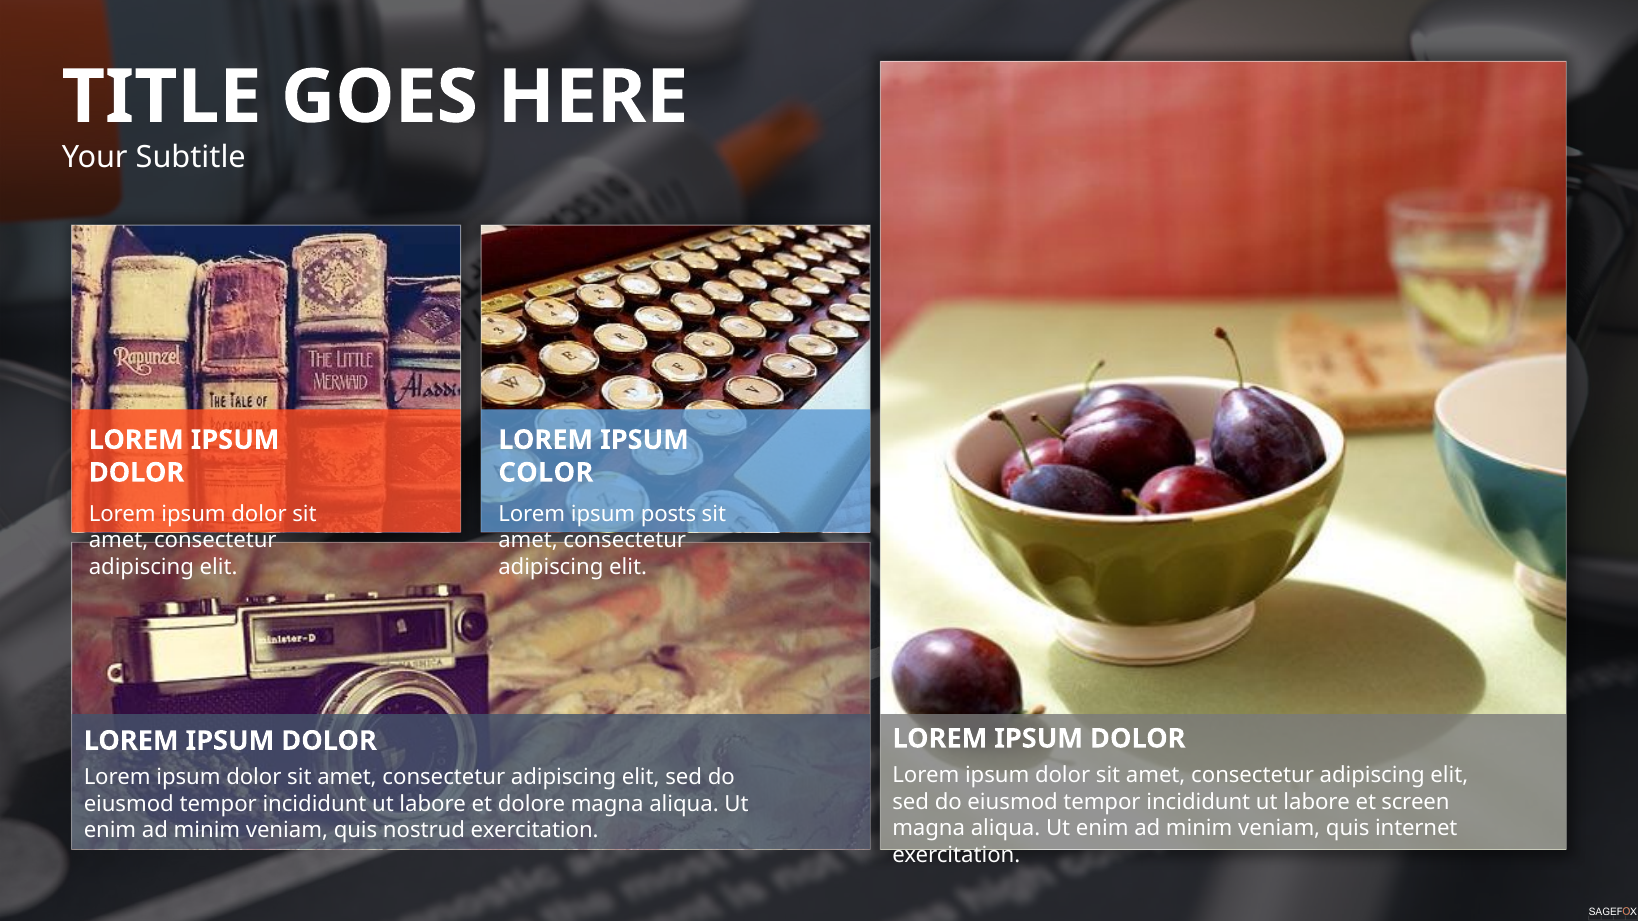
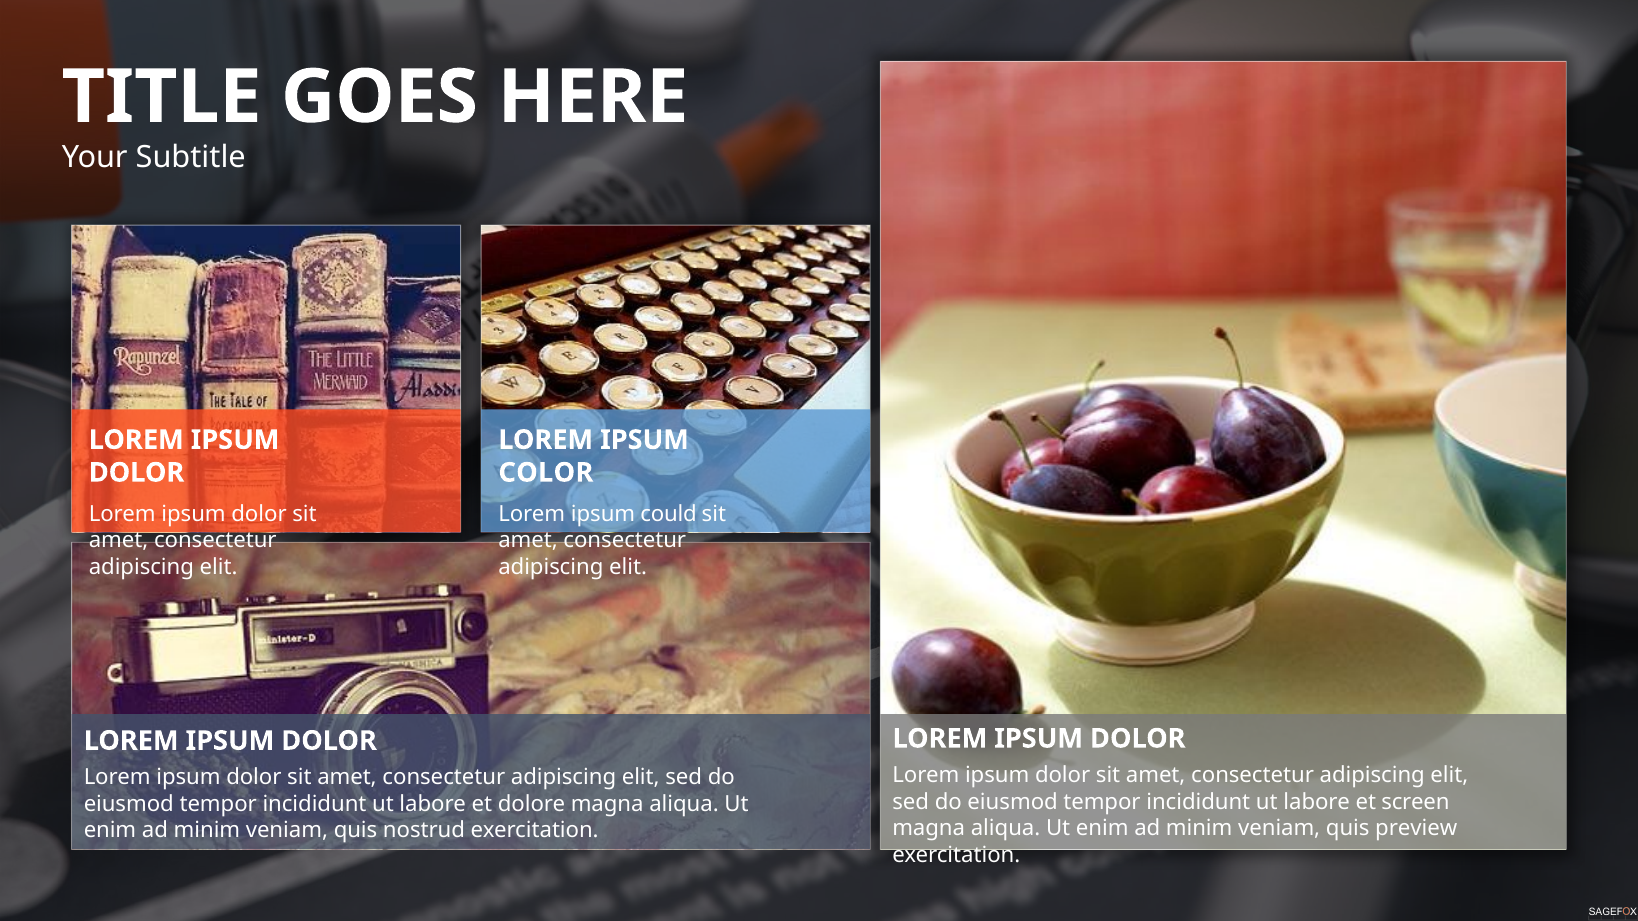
posts: posts -> could
internet: internet -> preview
